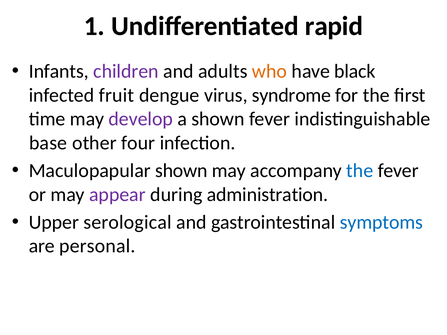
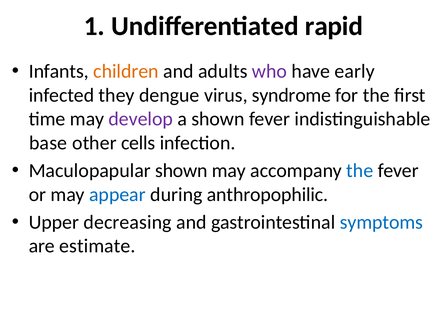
children colour: purple -> orange
who colour: orange -> purple
black: black -> early
fruit: fruit -> they
four: four -> cells
appear colour: purple -> blue
administration: administration -> anthropophilic
serological: serological -> decreasing
personal: personal -> estimate
